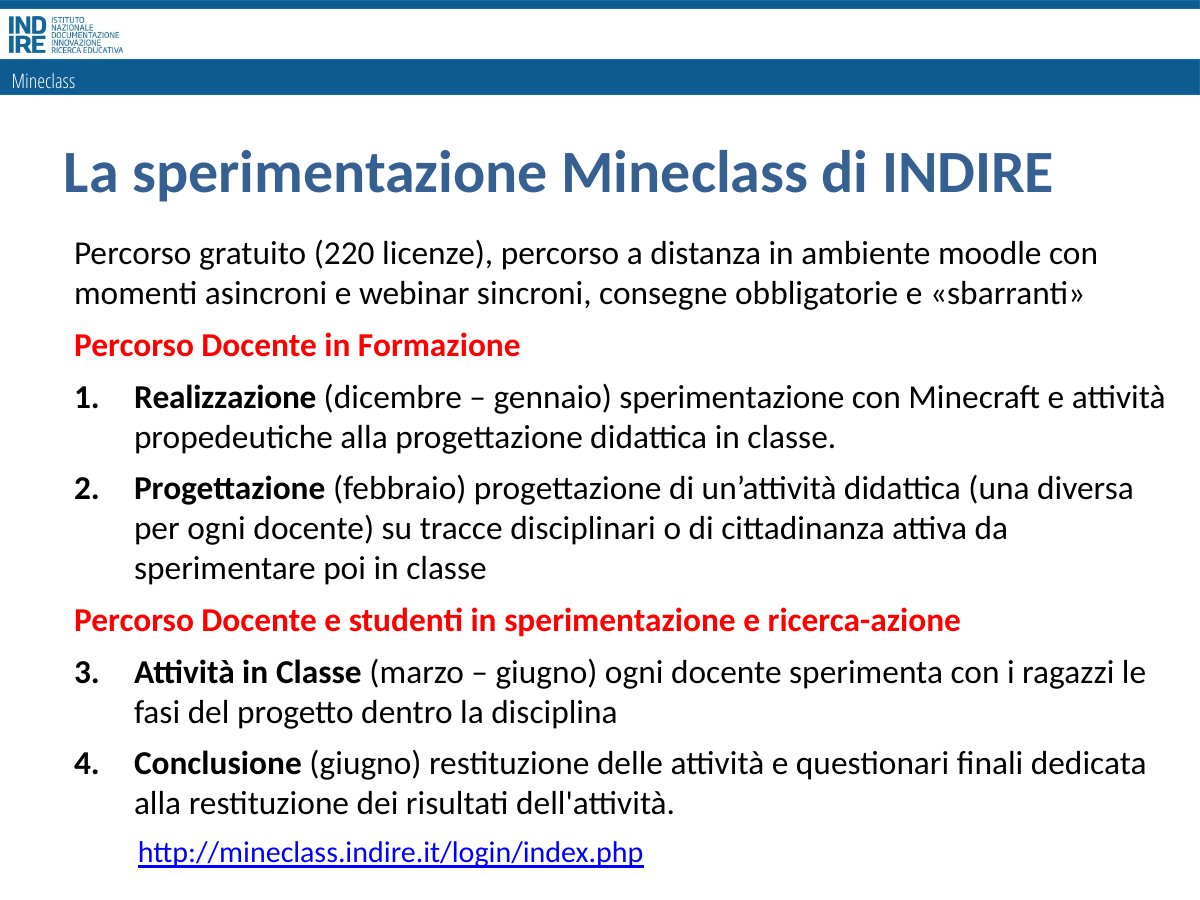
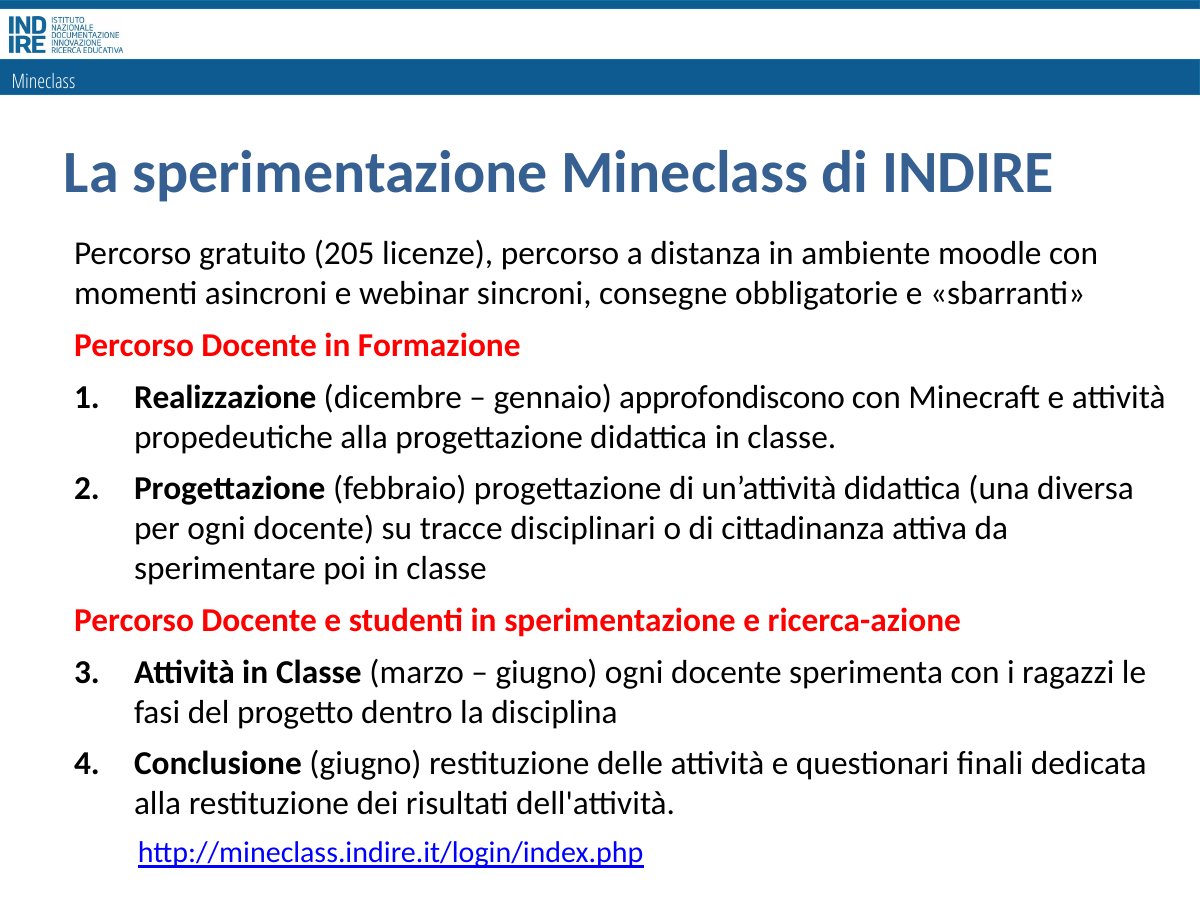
220: 220 -> 205
gennaio sperimentazione: sperimentazione -> approfondiscono
